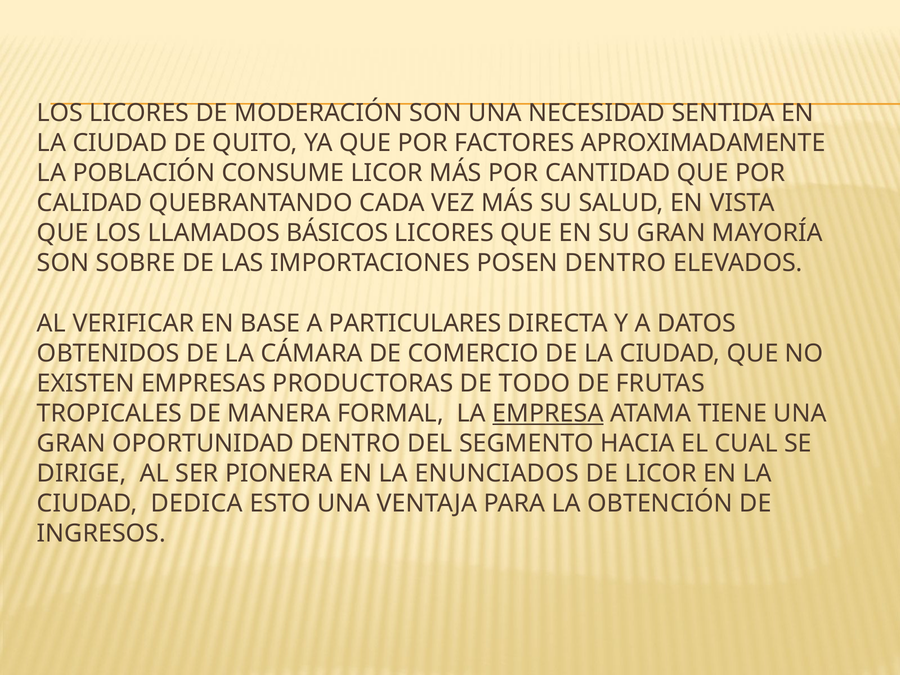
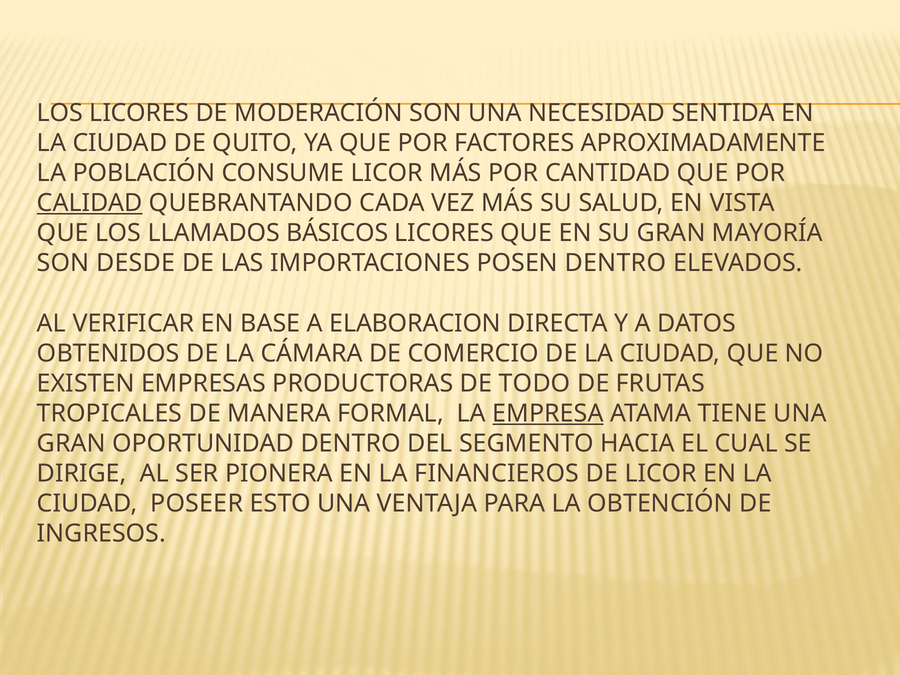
CALIDAD underline: none -> present
SOBRE: SOBRE -> DESDE
PARTICULARES: PARTICULARES -> ELABORACION
ENUNCIADOS: ENUNCIADOS -> FINANCIEROS
DEDICA: DEDICA -> POSEER
